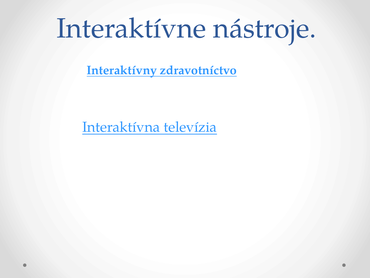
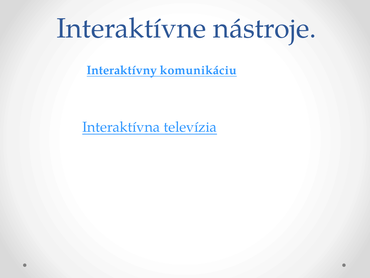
zdravotníctvo: zdravotníctvo -> komunikáciu
